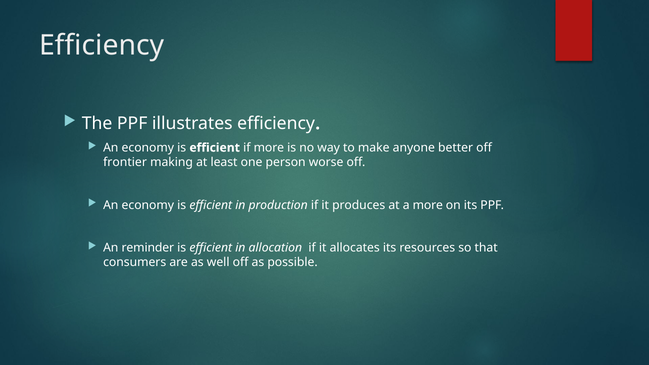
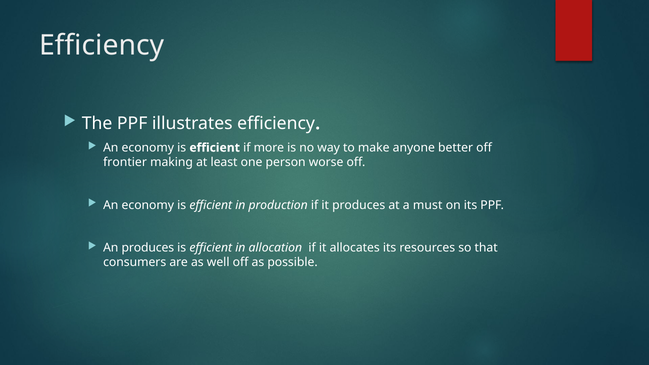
a more: more -> must
An reminder: reminder -> produces
